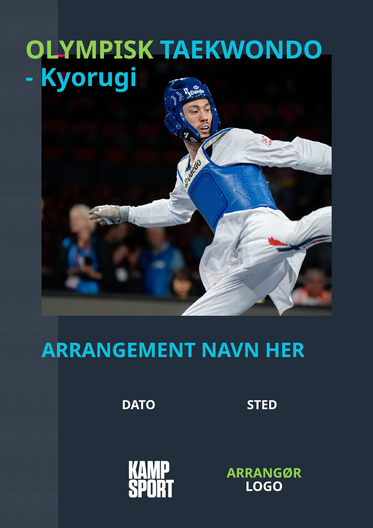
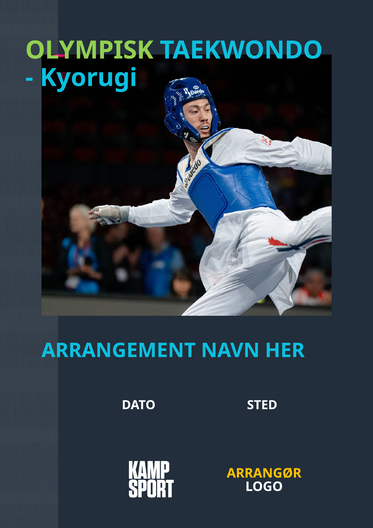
ARRANGØR colour: light green -> yellow
